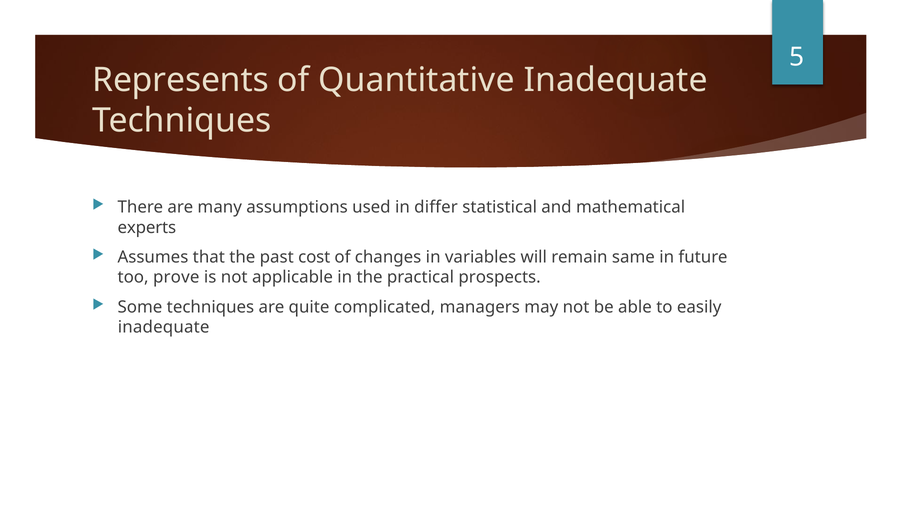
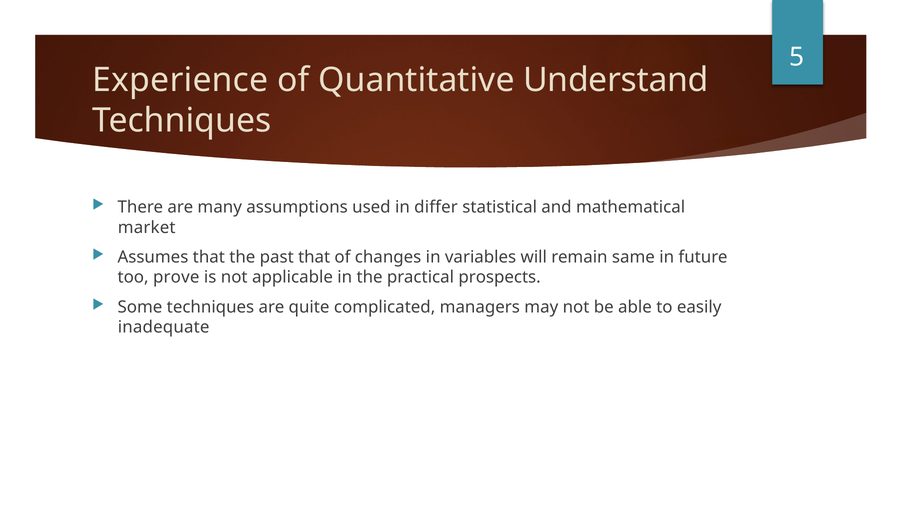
Represents: Represents -> Experience
Quantitative Inadequate: Inadequate -> Understand
experts: experts -> market
past cost: cost -> that
